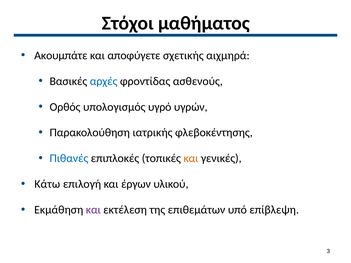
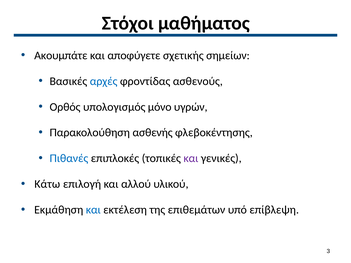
αιχμηρά: αιχμηρά -> σημείων
υγρό: υγρό -> μόνο
ιατρικής: ιατρικής -> ασθενής
και at (191, 159) colour: orange -> purple
έργων: έργων -> αλλού
και at (93, 210) colour: purple -> blue
